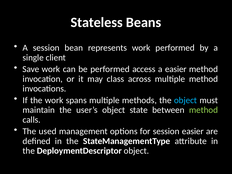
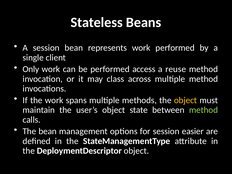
Save: Save -> Only
a easier: easier -> reuse
object at (186, 100) colour: light blue -> yellow
The used: used -> bean
